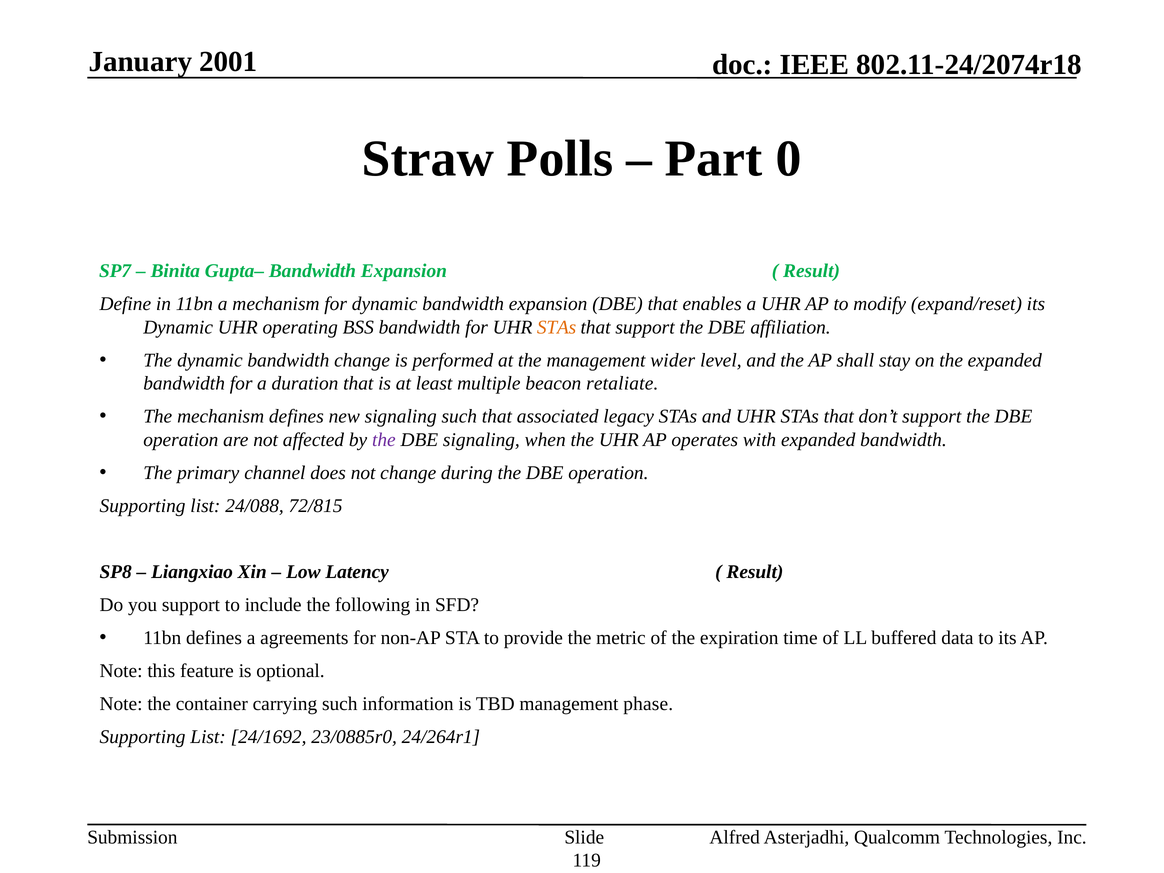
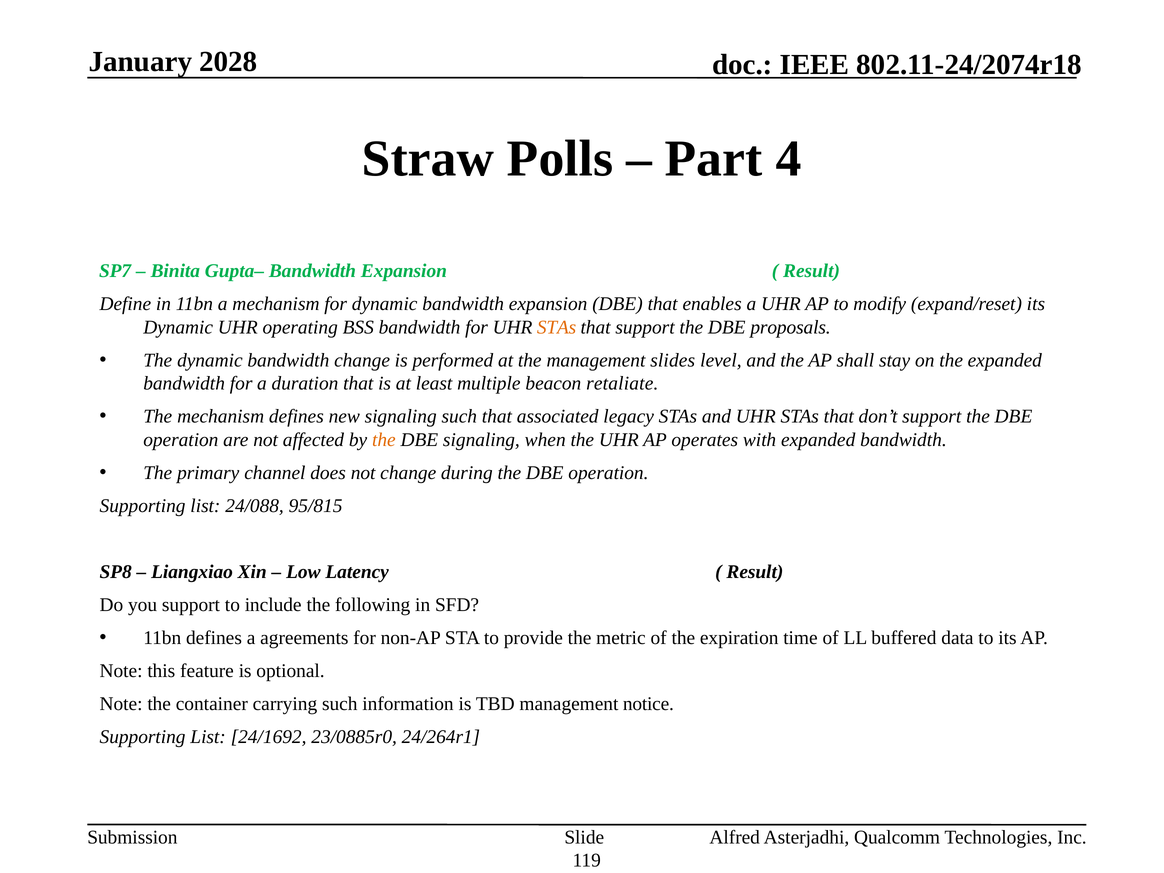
2001: 2001 -> 2028
0: 0 -> 4
affiliation: affiliation -> proposals
wider: wider -> slides
the at (384, 440) colour: purple -> orange
72/815: 72/815 -> 95/815
phase: phase -> notice
